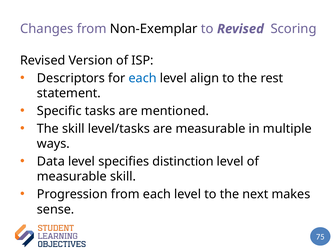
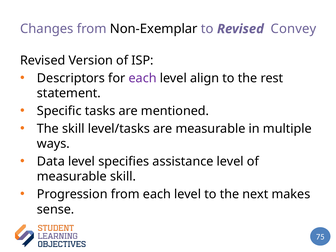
Scoring: Scoring -> Convey
each at (143, 78) colour: blue -> purple
distinction: distinction -> assistance
